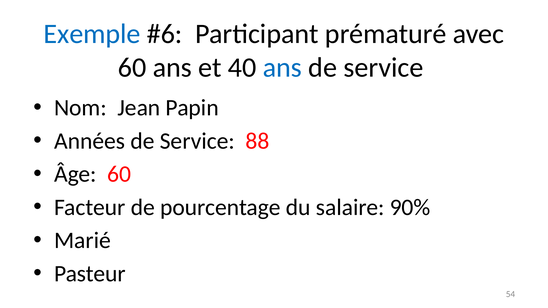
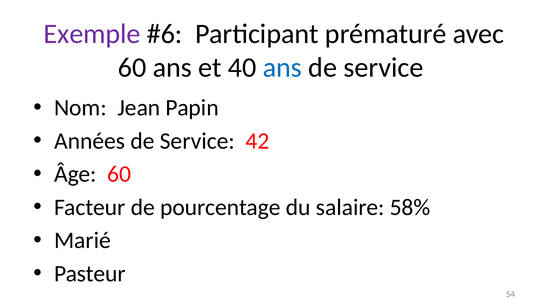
Exemple colour: blue -> purple
88: 88 -> 42
90%: 90% -> 58%
